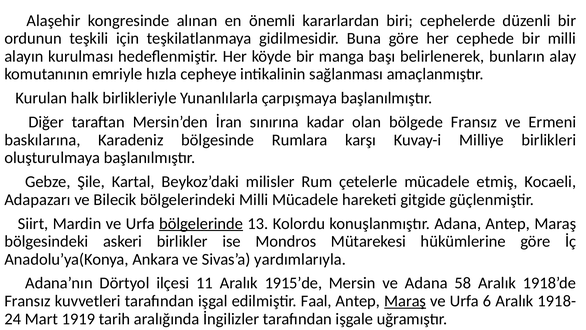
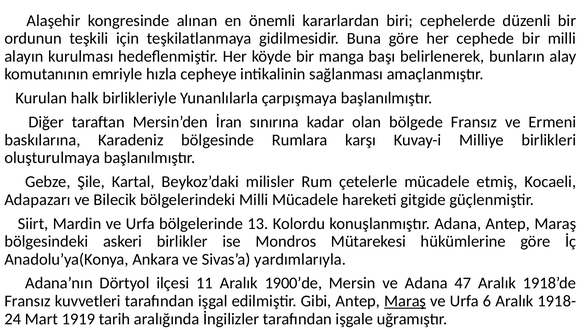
bölgelerinde underline: present -> none
1915’de: 1915’de -> 1900’de
58: 58 -> 47
Faal: Faal -> Gibi
